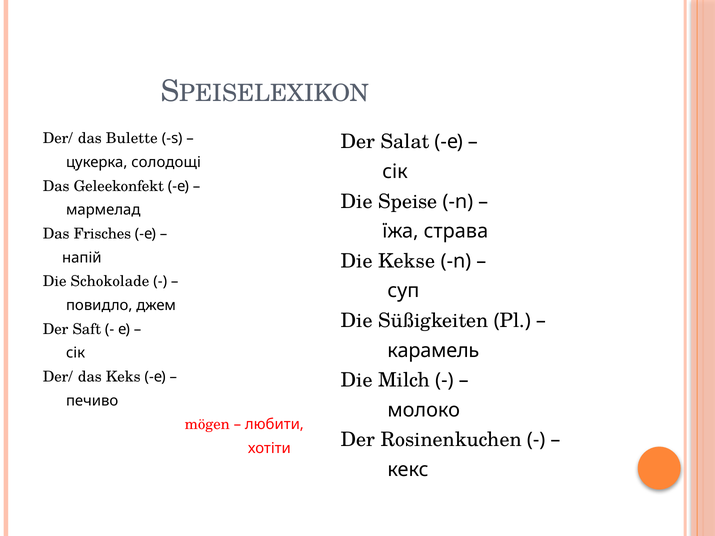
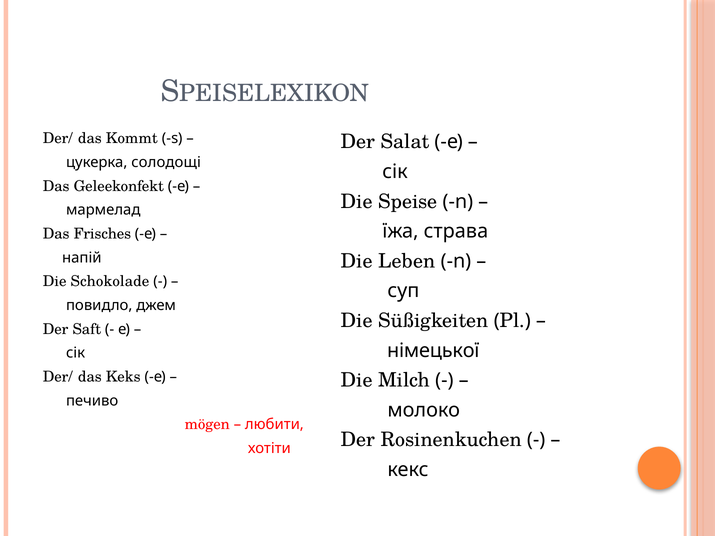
Bulette: Bulette -> Kommt
Kekse: Kekse -> Leben
карамель: карамель -> німецької
